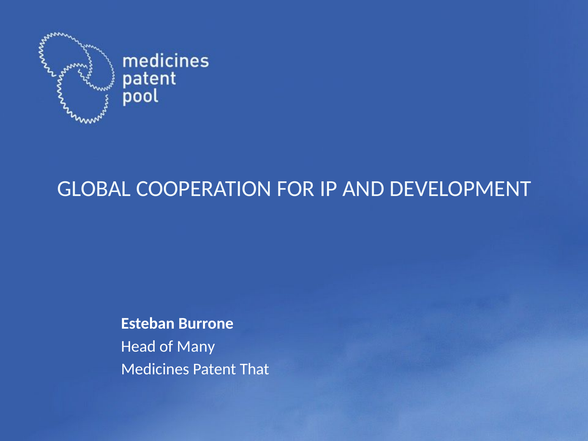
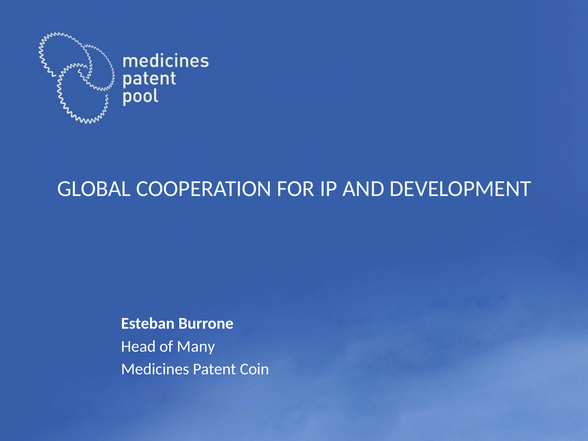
That: That -> Coin
